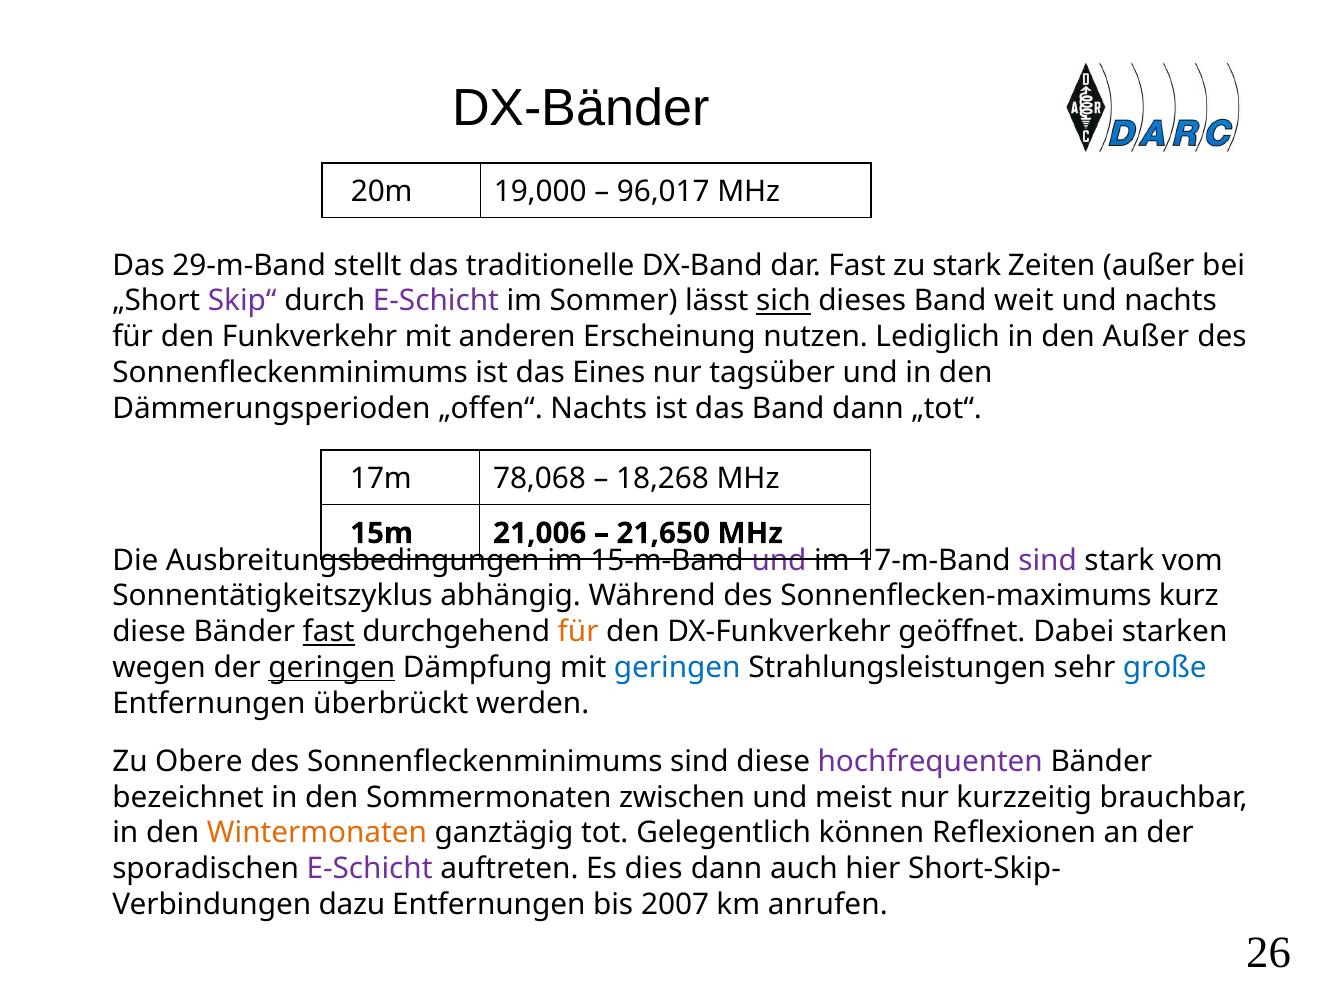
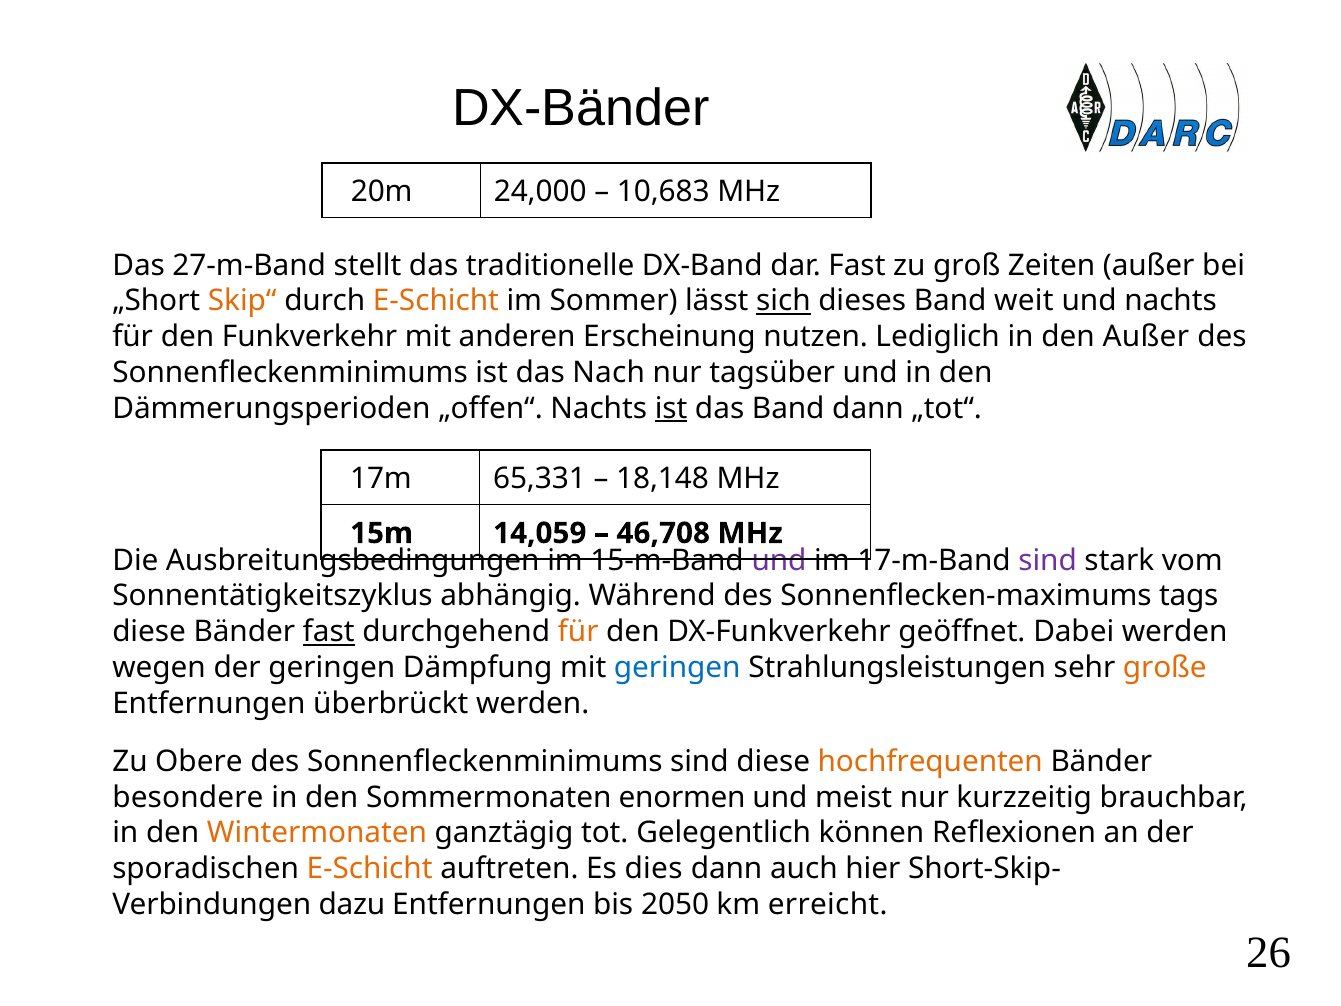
19,000: 19,000 -> 24,000
96,017: 96,017 -> 10,683
29-m-Band: 29-m-Band -> 27-m-Band
zu stark: stark -> groß
Skip“ colour: purple -> orange
E-Schicht at (436, 301) colour: purple -> orange
Eines: Eines -> Nach
ist at (671, 408) underline: none -> present
78,068: 78,068 -> 65,331
18,268: 18,268 -> 18,148
21,006: 21,006 -> 14,059
21,650: 21,650 -> 46,708
kurz: kurz -> tags
Dabei starken: starken -> werden
geringen at (332, 667) underline: present -> none
große colour: blue -> orange
hochfrequenten colour: purple -> orange
bezeichnet: bezeichnet -> besondere
zwischen: zwischen -> enormen
E-Schicht at (370, 868) colour: purple -> orange
2007: 2007 -> 2050
anrufen: anrufen -> erreicht
